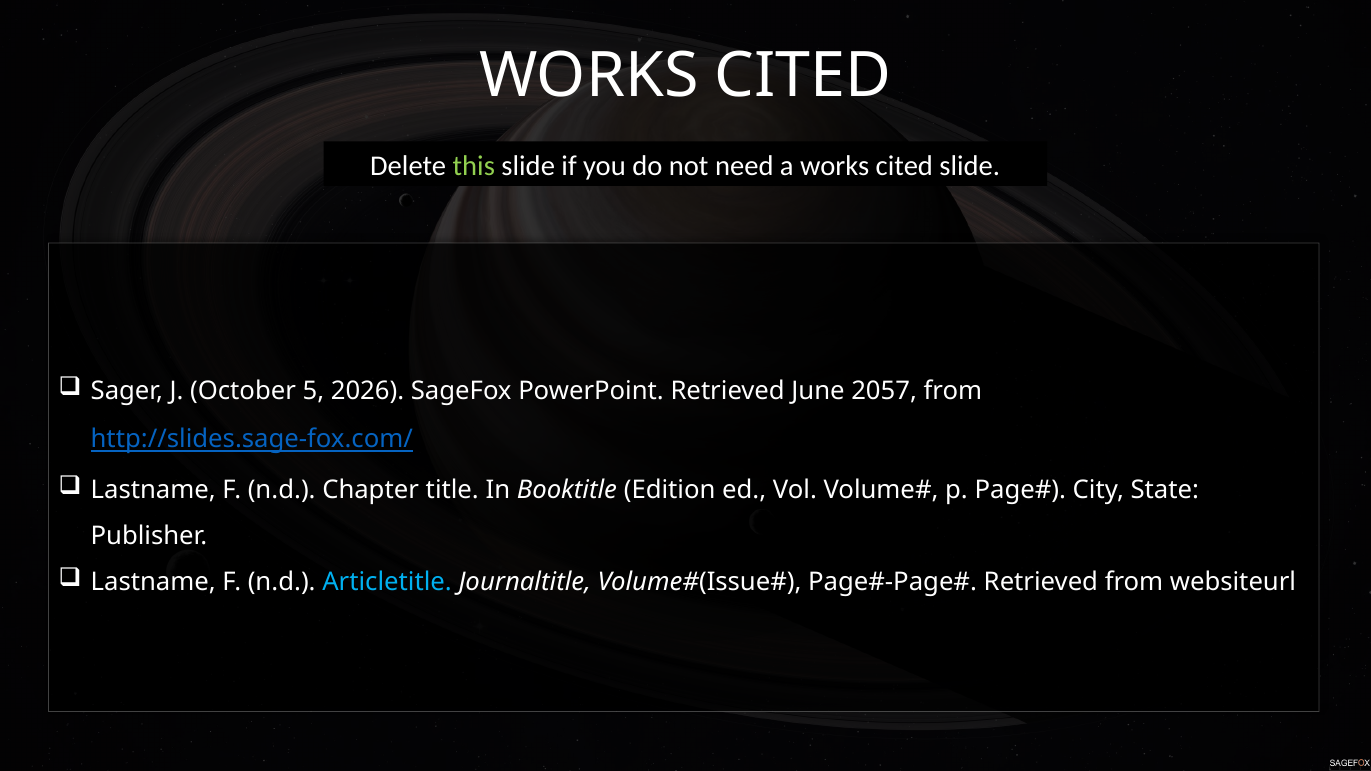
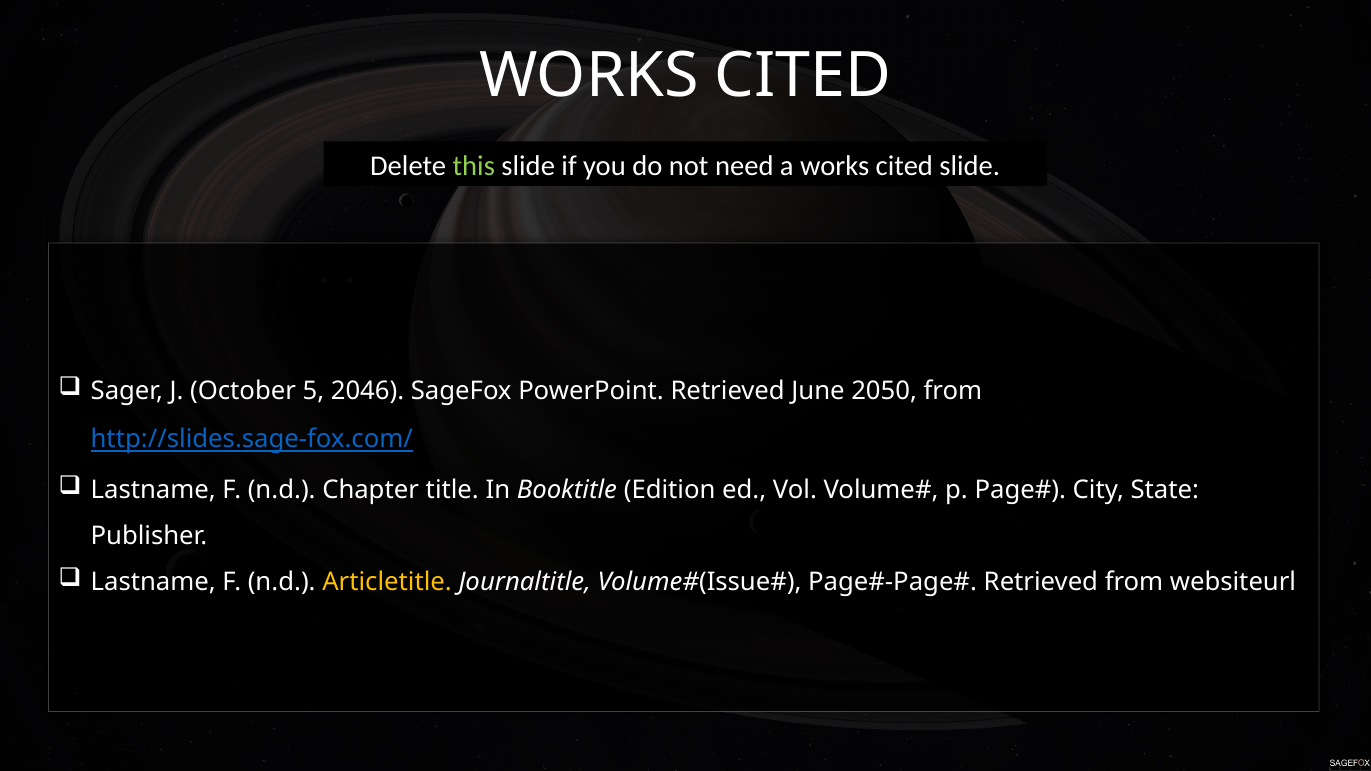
2026: 2026 -> 2046
2057: 2057 -> 2050
Articletitle colour: light blue -> yellow
